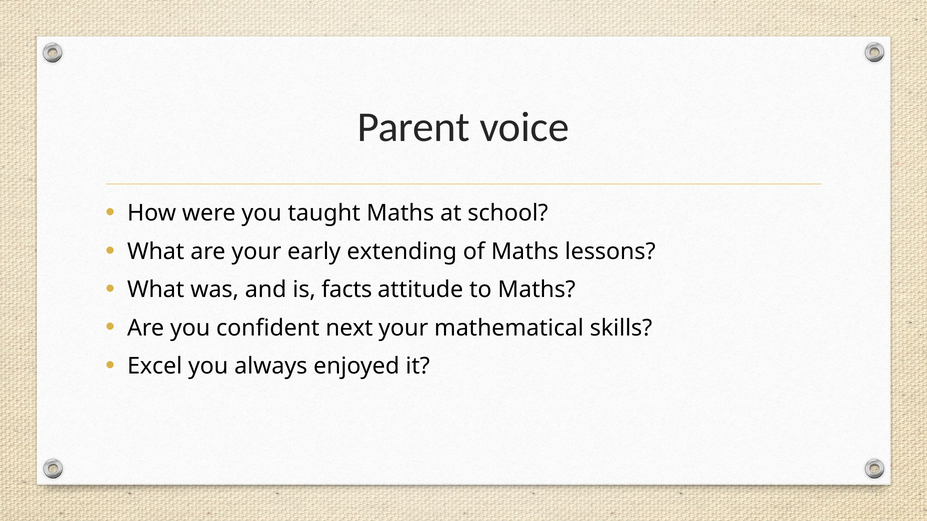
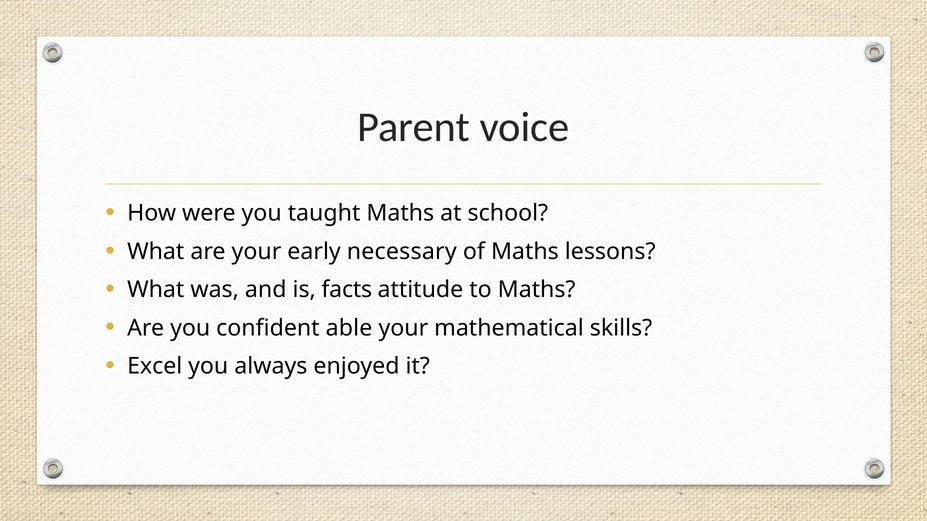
extending: extending -> necessary
next: next -> able
